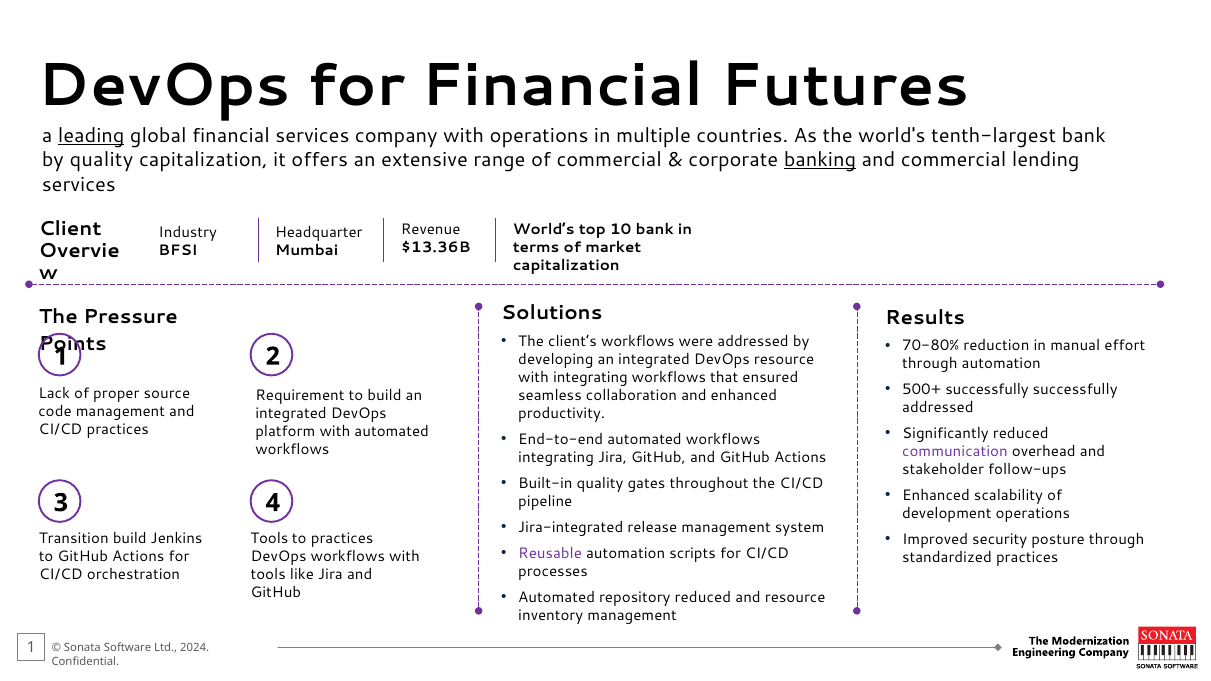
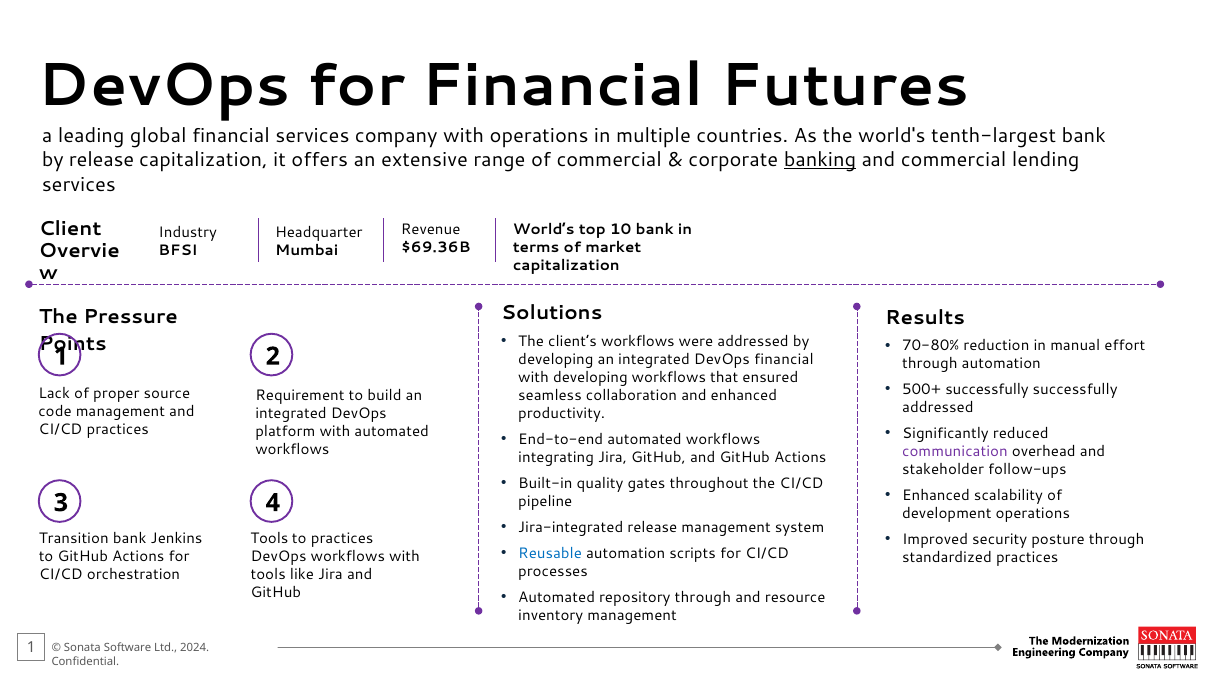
leading underline: present -> none
by quality: quality -> release
$13.36B: $13.36B -> $69.36B
DevOps resource: resource -> financial
with integrating: integrating -> developing
Transition build: build -> bank
Reusable colour: purple -> blue
repository reduced: reduced -> through
